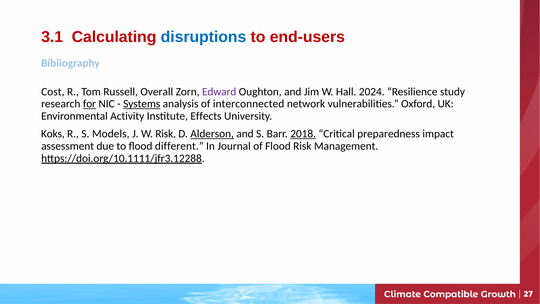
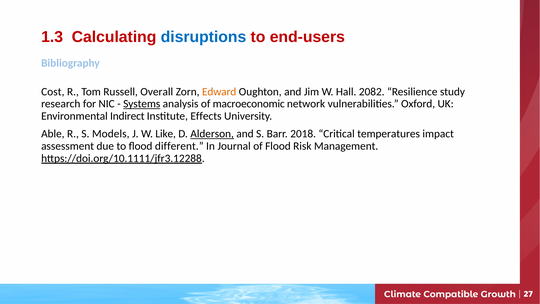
3.1: 3.1 -> 1.3
Edward colour: purple -> orange
2024: 2024 -> 2082
for underline: present -> none
interconnected: interconnected -> macroeconomic
Activity: Activity -> Indirect
Koks: Koks -> Able
W Risk: Risk -> Like
2018 underline: present -> none
preparedness: preparedness -> temperatures
